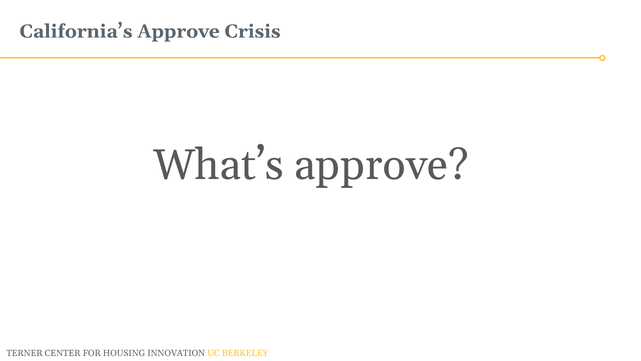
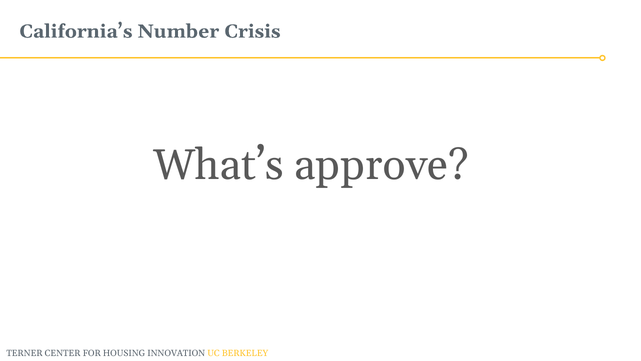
California’s Approve: Approve -> Number
